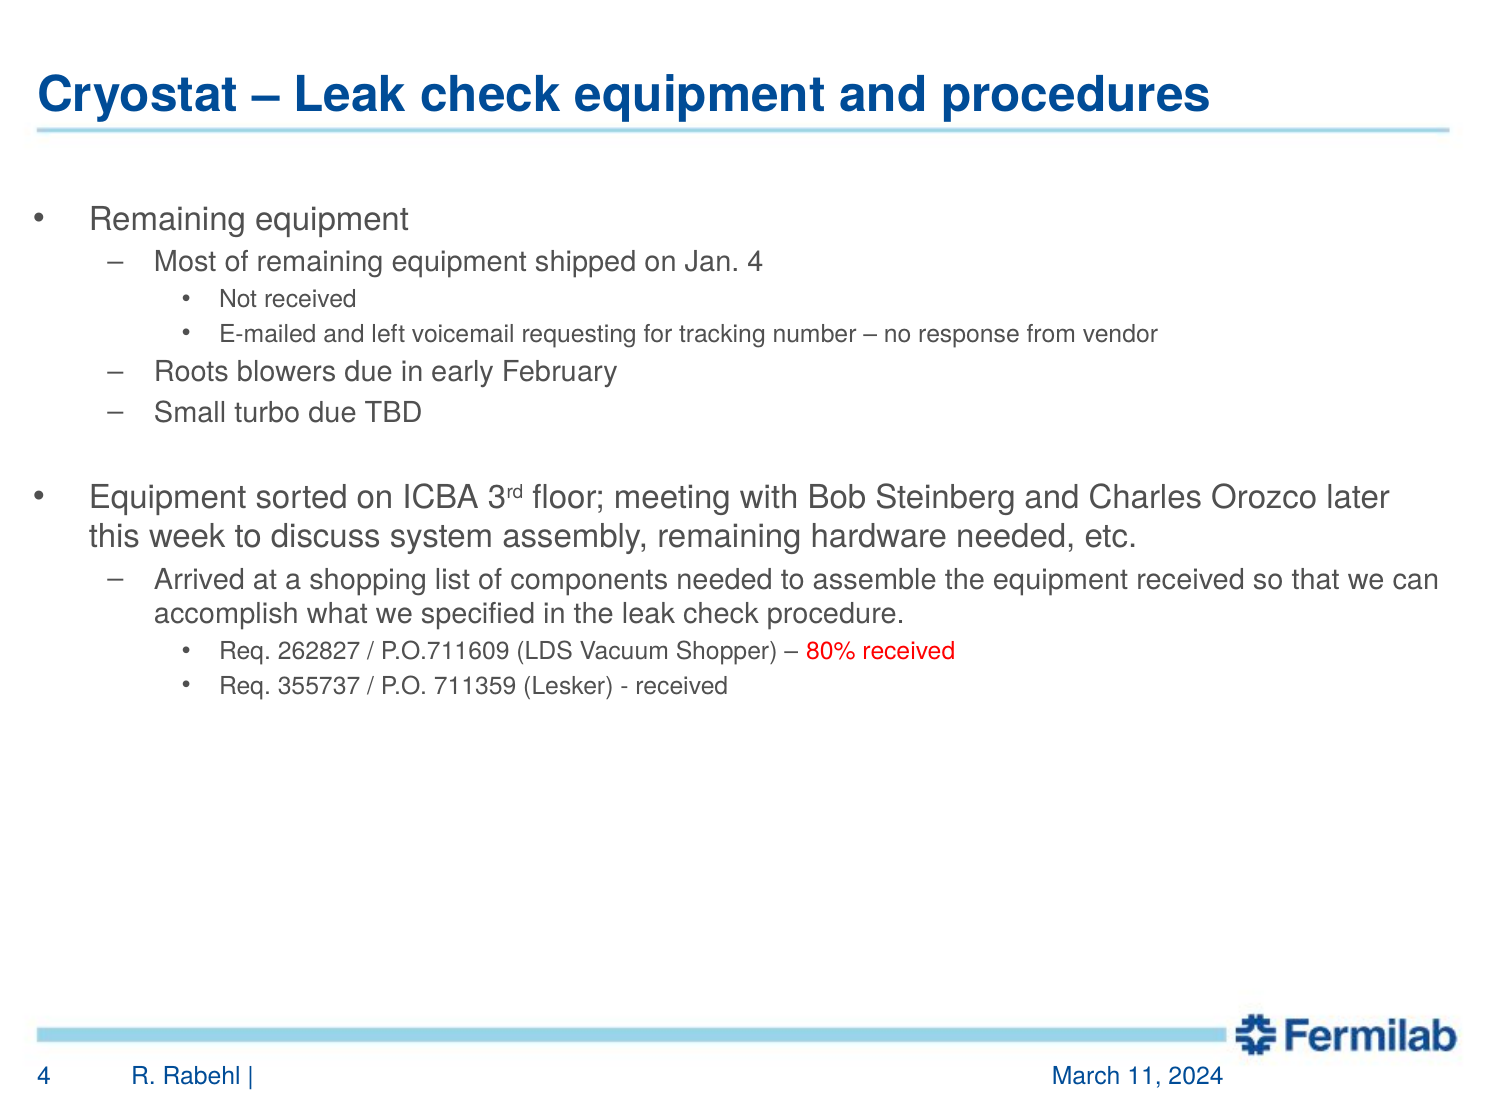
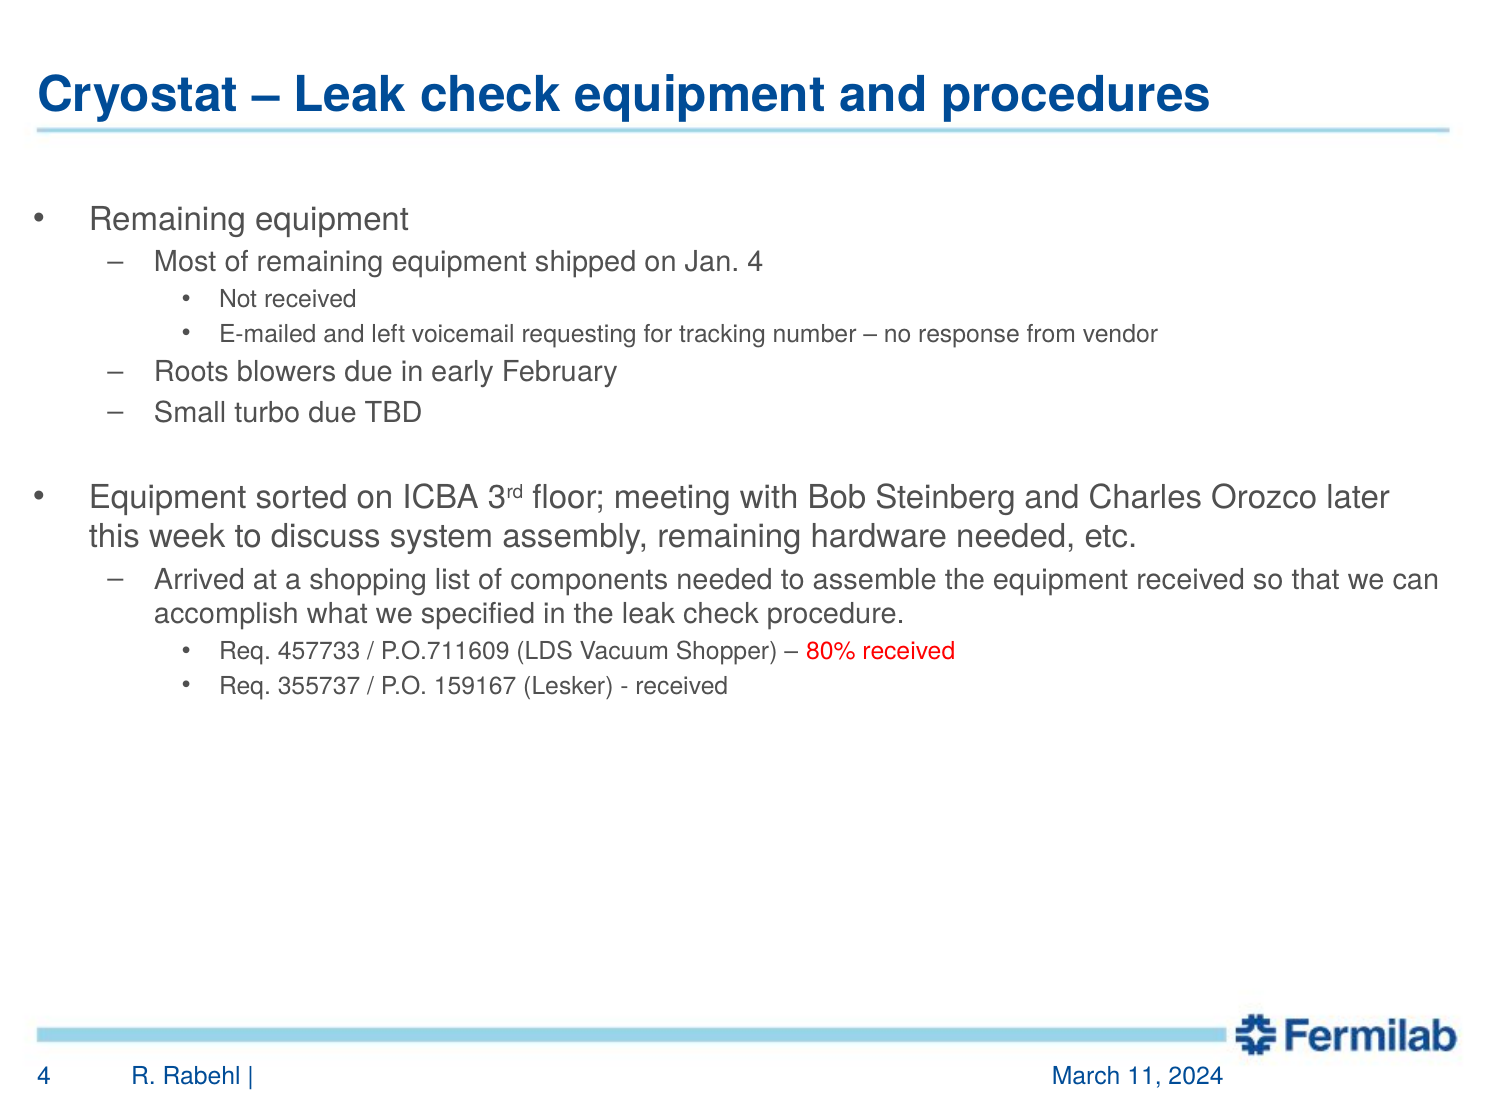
262827: 262827 -> 457733
711359: 711359 -> 159167
